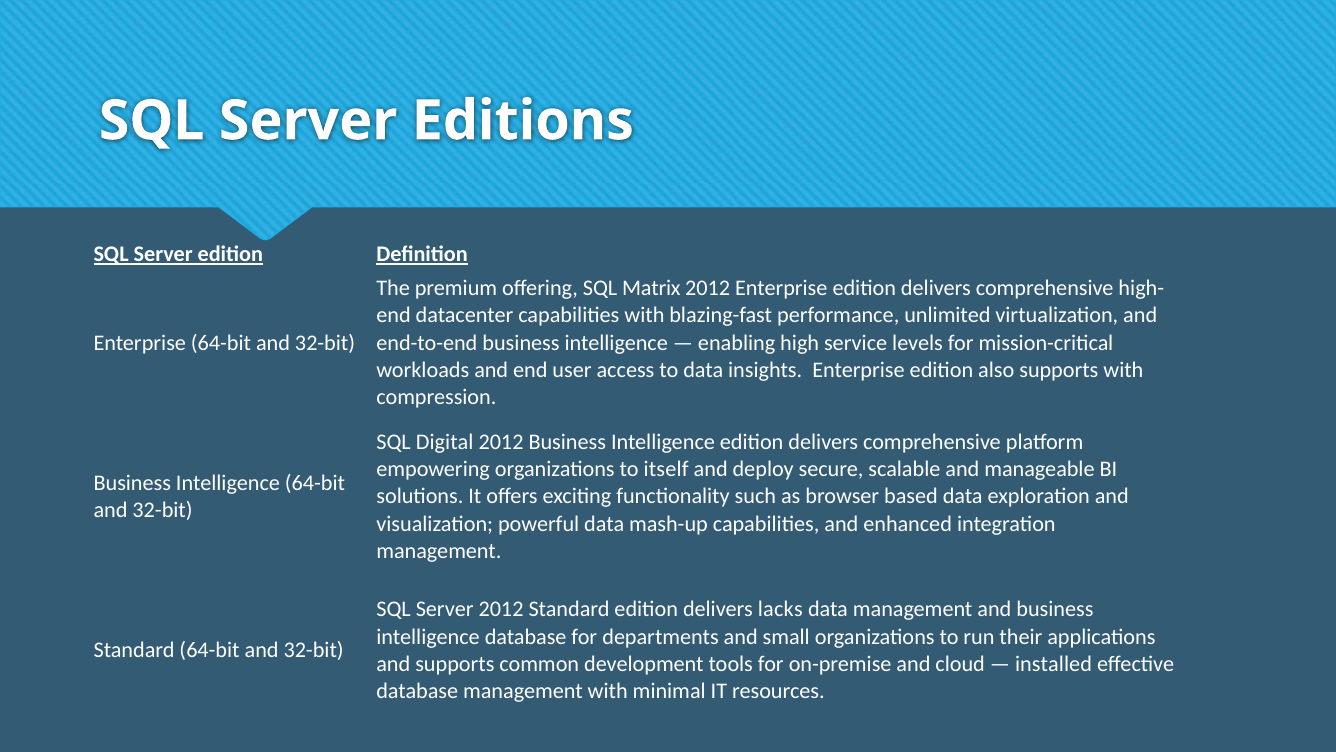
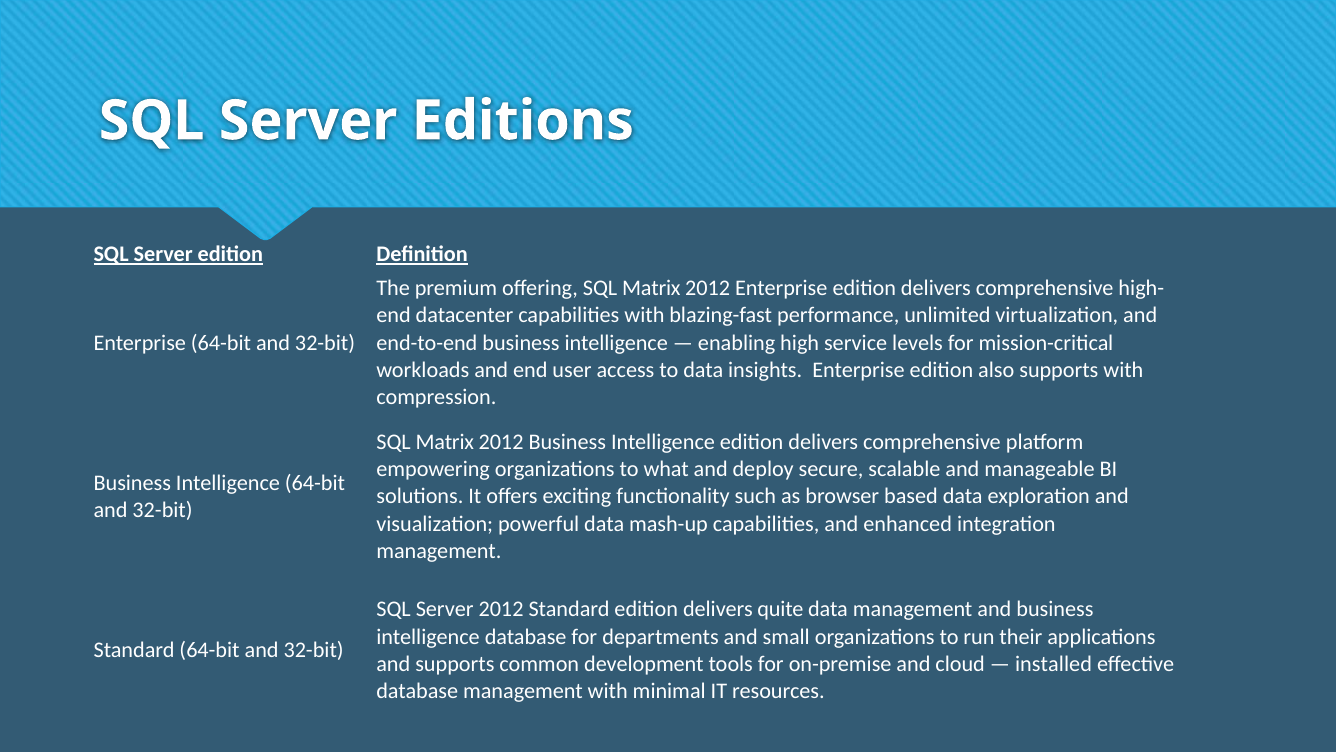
Digital at (445, 442): Digital -> Matrix
itself: itself -> what
lacks: lacks -> quite
